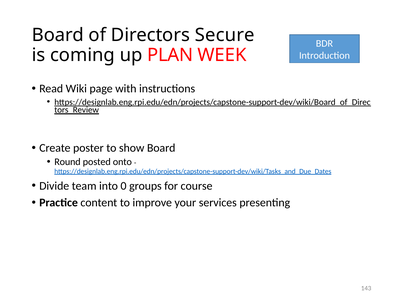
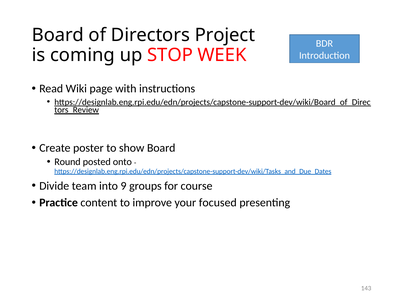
Secure: Secure -> Project
PLAN: PLAN -> STOP
0: 0 -> 9
services: services -> focused
